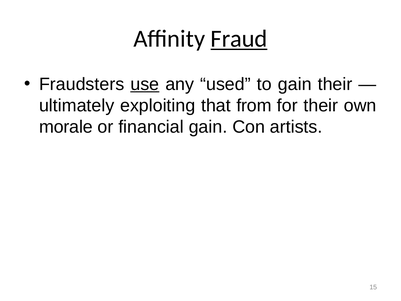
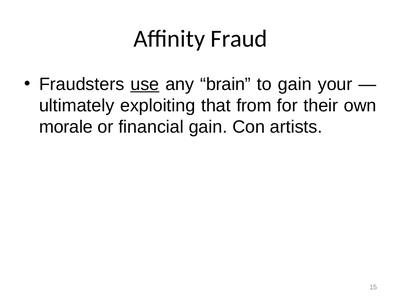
Fraud underline: present -> none
used: used -> brain
gain their: their -> your
